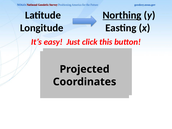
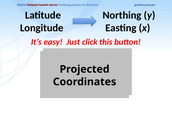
Northing underline: present -> none
